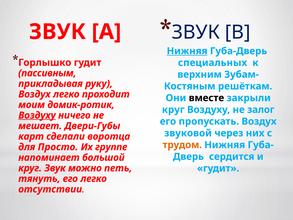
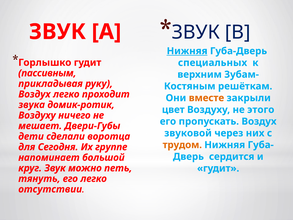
вместе colour: black -> orange
моим: моим -> звука
круг at (173, 110): круг -> цвет
залог: залог -> этого
Воздуху at (37, 115) underline: present -> none
карт: карт -> дети
Просто: Просто -> Сегодня
